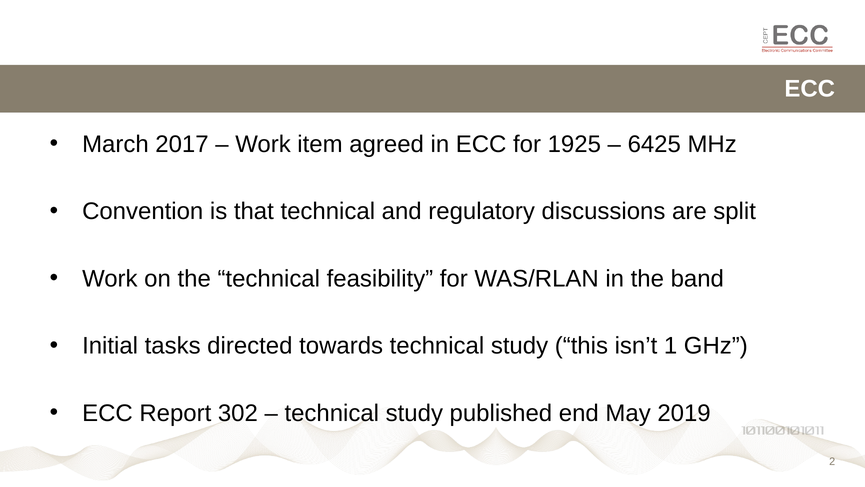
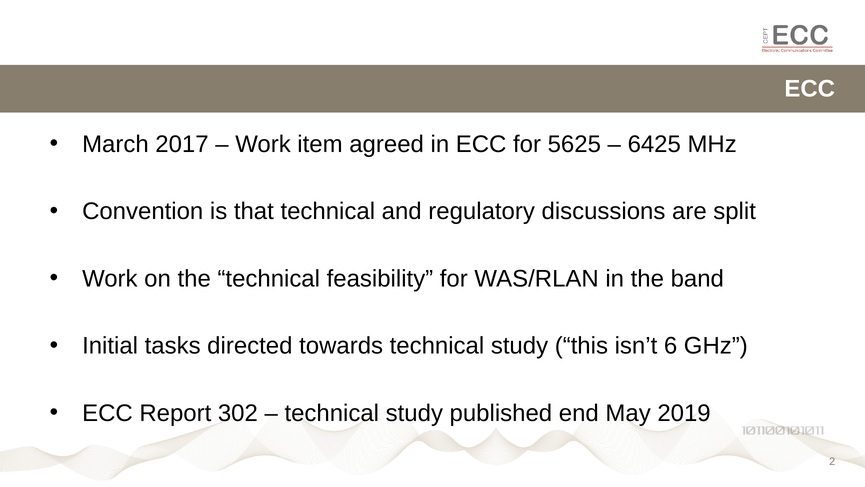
1925: 1925 -> 5625
1: 1 -> 6
